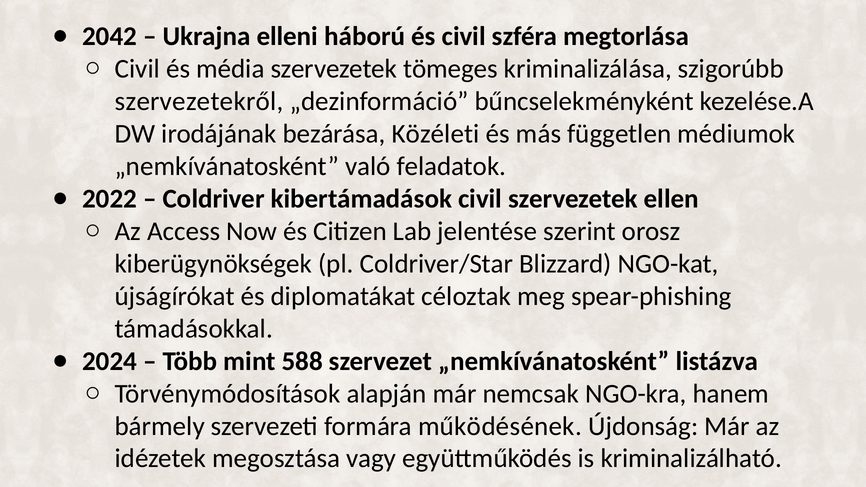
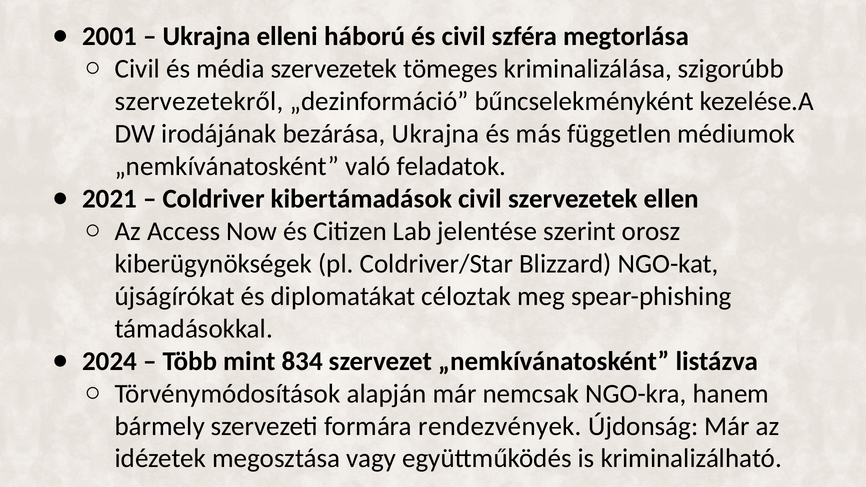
2042: 2042 -> 2001
bezárása Közéleti: Közéleti -> Ukrajna
2022: 2022 -> 2021
588: 588 -> 834
működésének: működésének -> rendezvények
